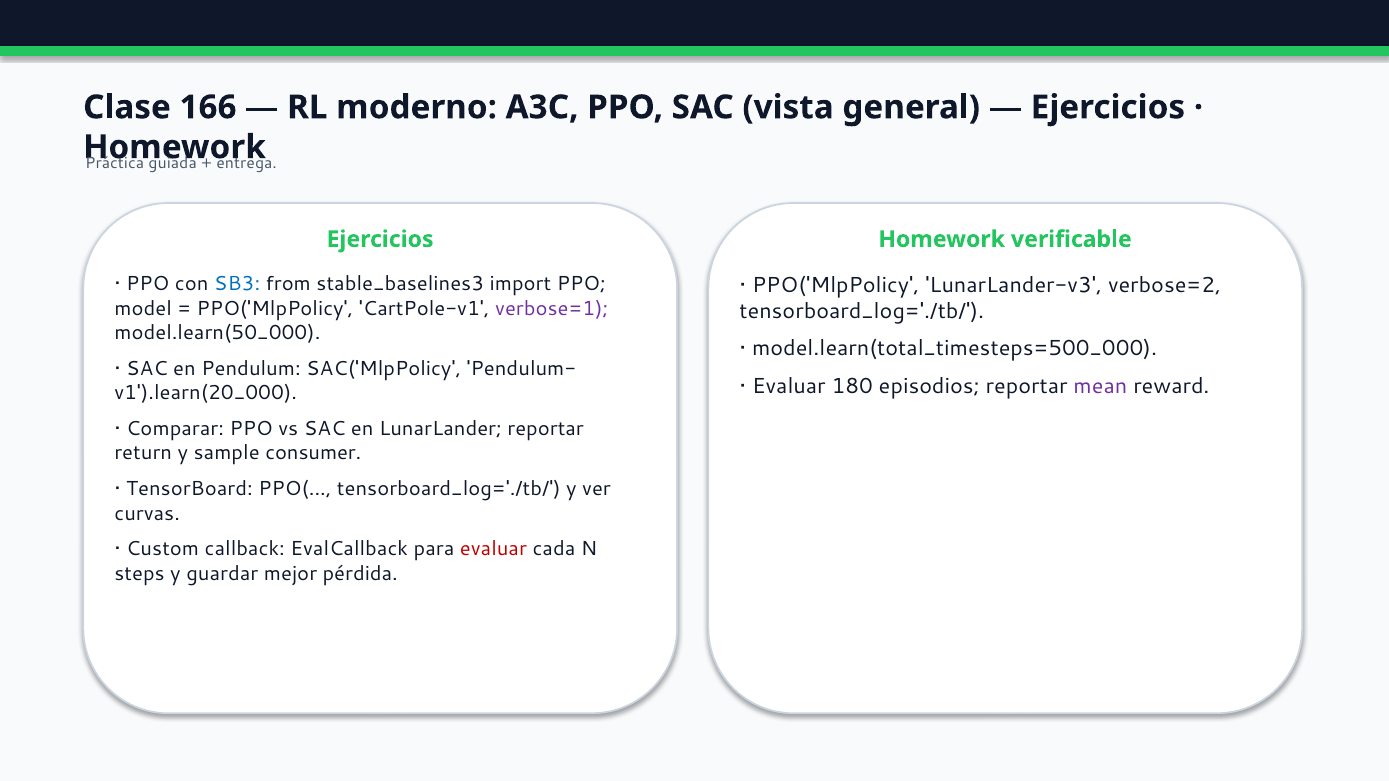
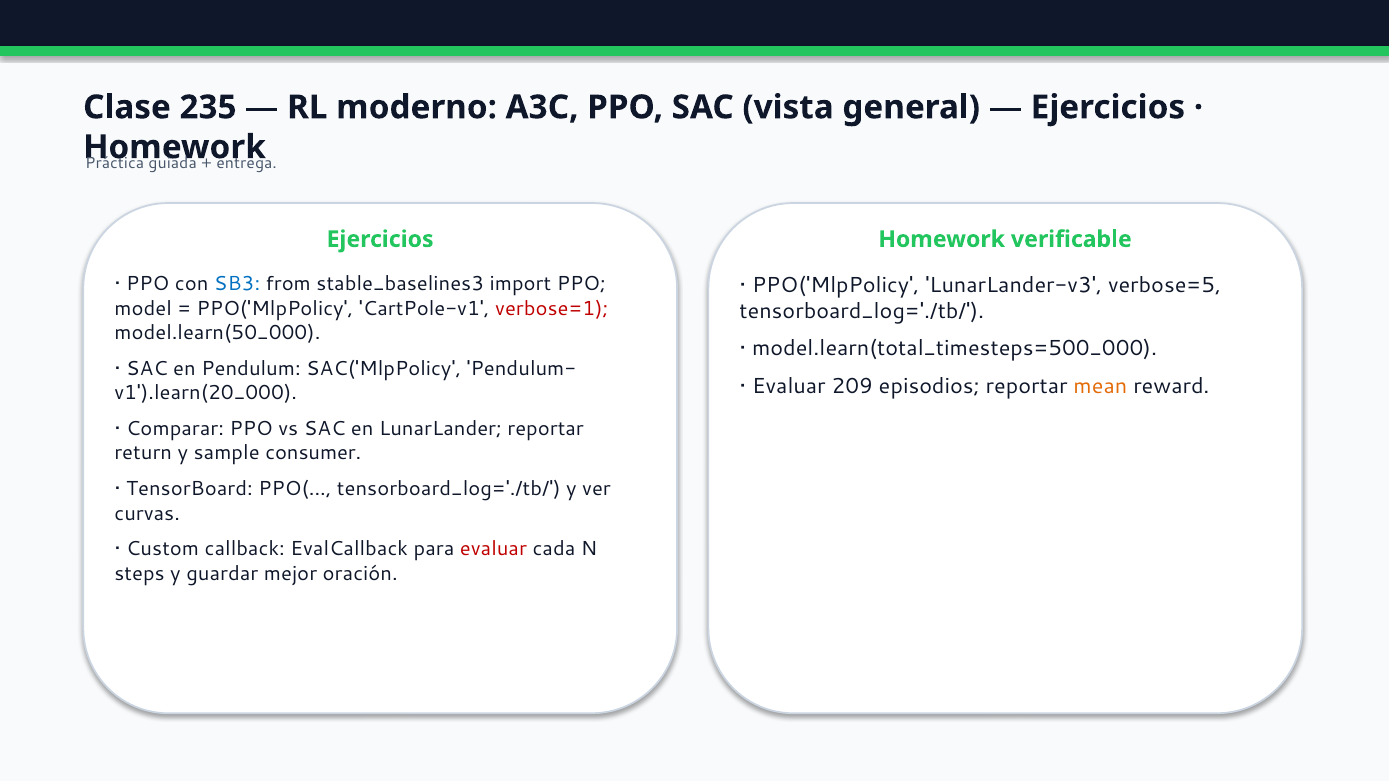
166: 166 -> 235
verbose=2: verbose=2 -> verbose=5
verbose=1 colour: purple -> red
180: 180 -> 209
mean colour: purple -> orange
pérdida: pérdida -> oración
